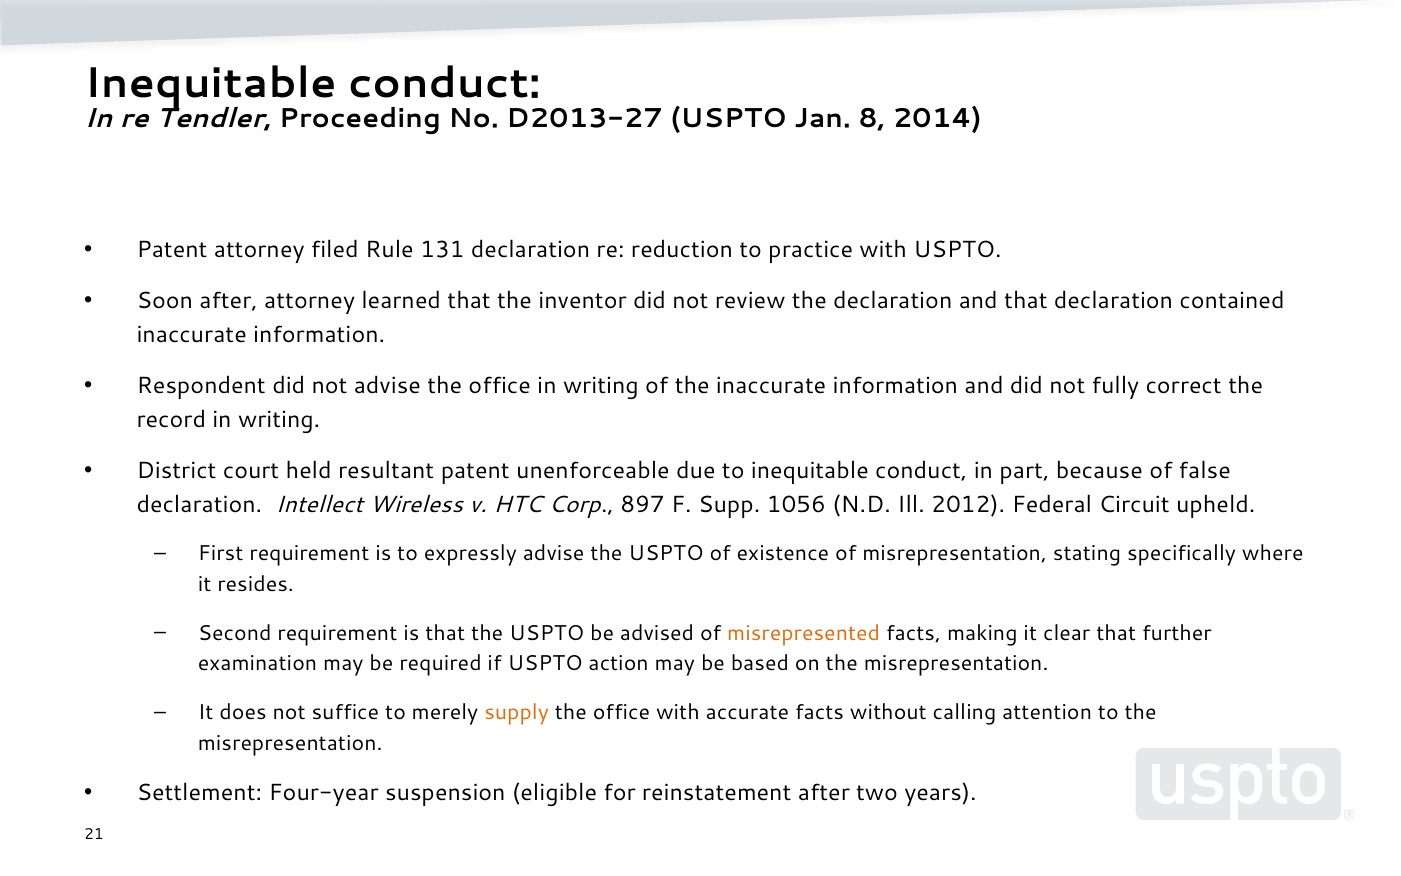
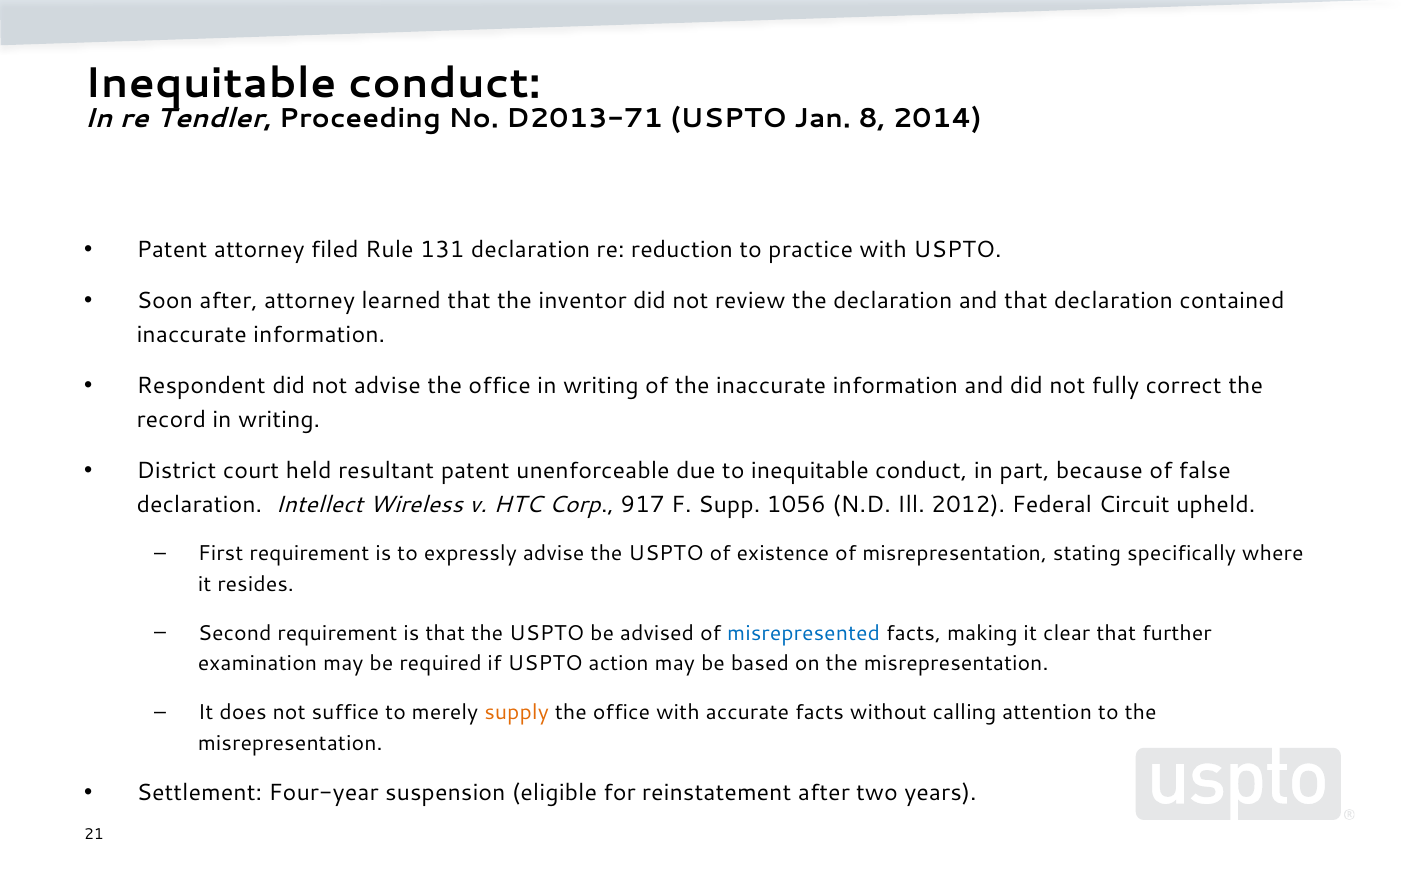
D2013-27: D2013-27 -> D2013-71
897: 897 -> 917
misrepresented colour: orange -> blue
